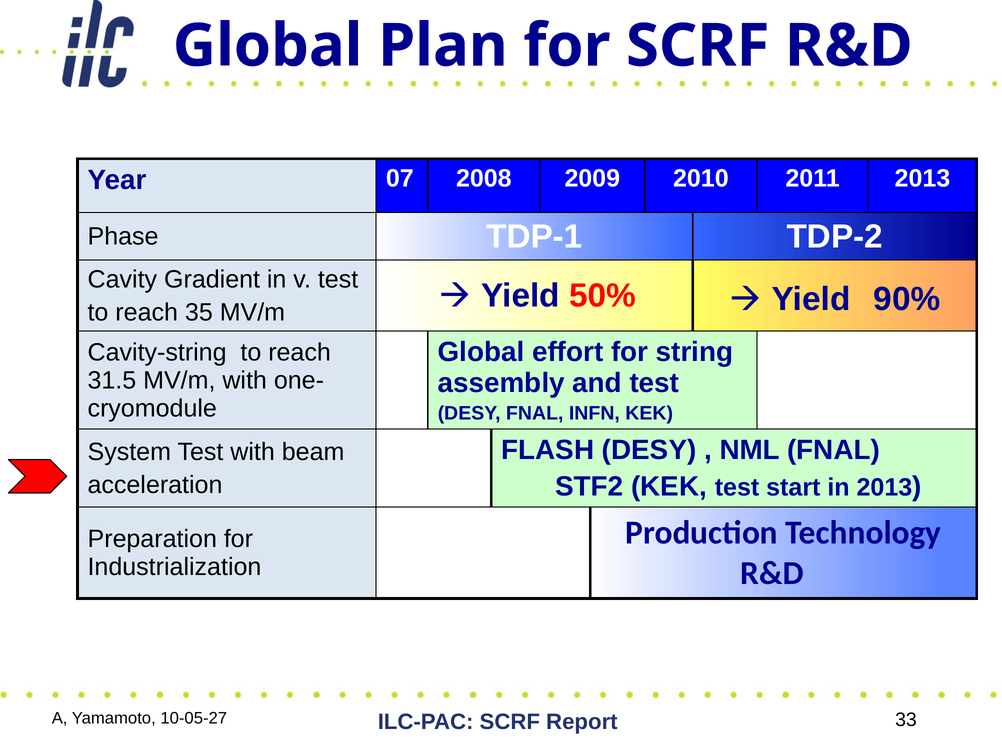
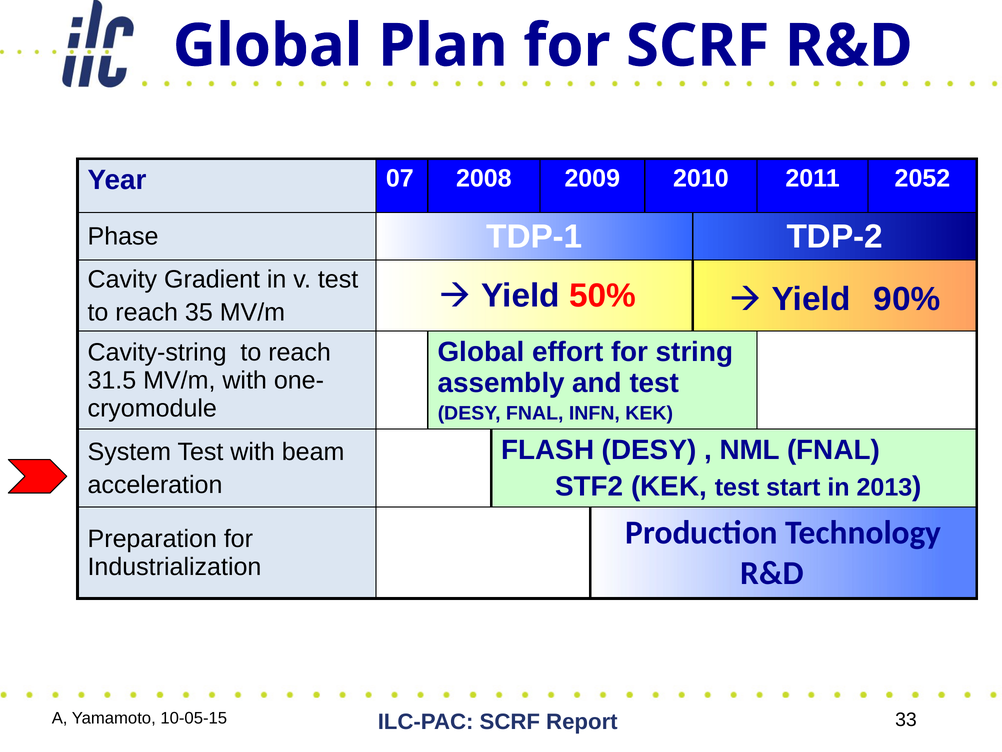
2011 2013: 2013 -> 2052
10-05-27: 10-05-27 -> 10-05-15
